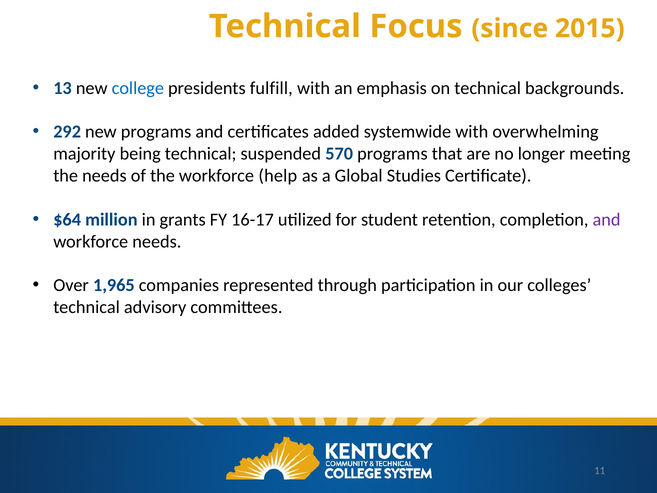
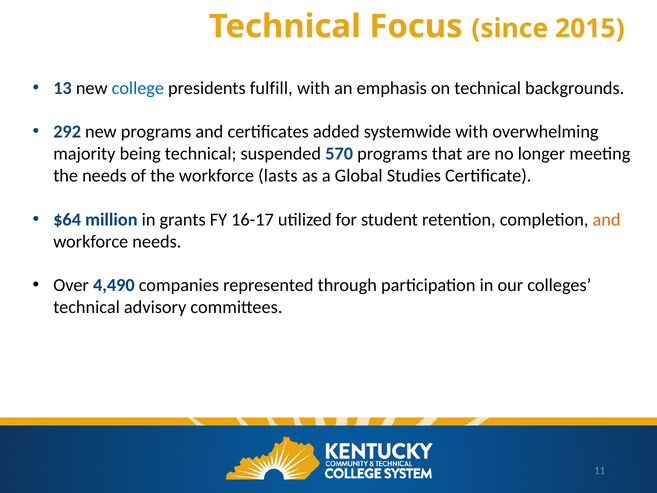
help: help -> lasts
and at (607, 219) colour: purple -> orange
1,965: 1,965 -> 4,490
